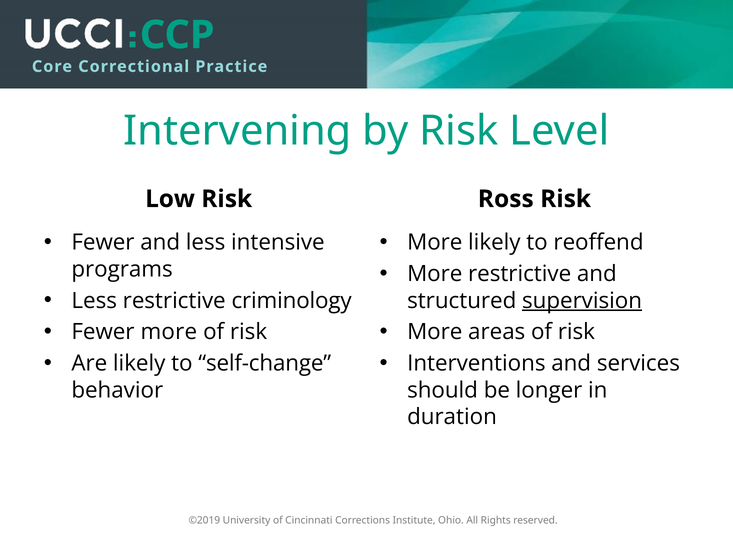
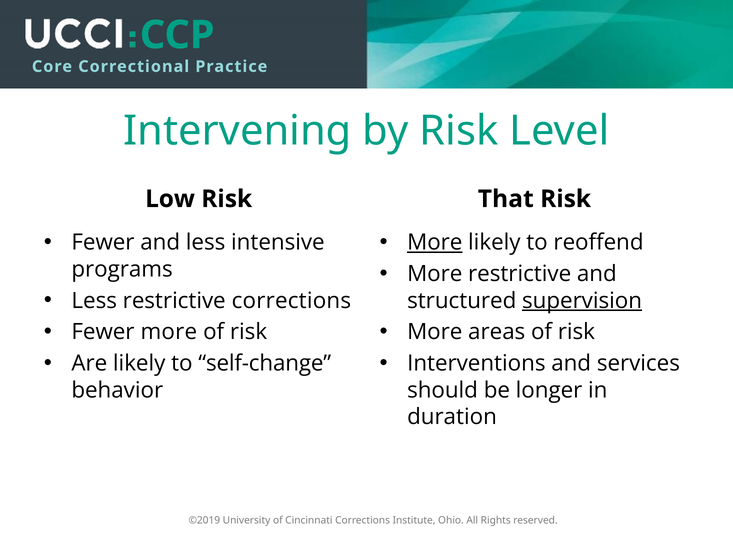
Ross: Ross -> That
More at (435, 242) underline: none -> present
restrictive criminology: criminology -> corrections
